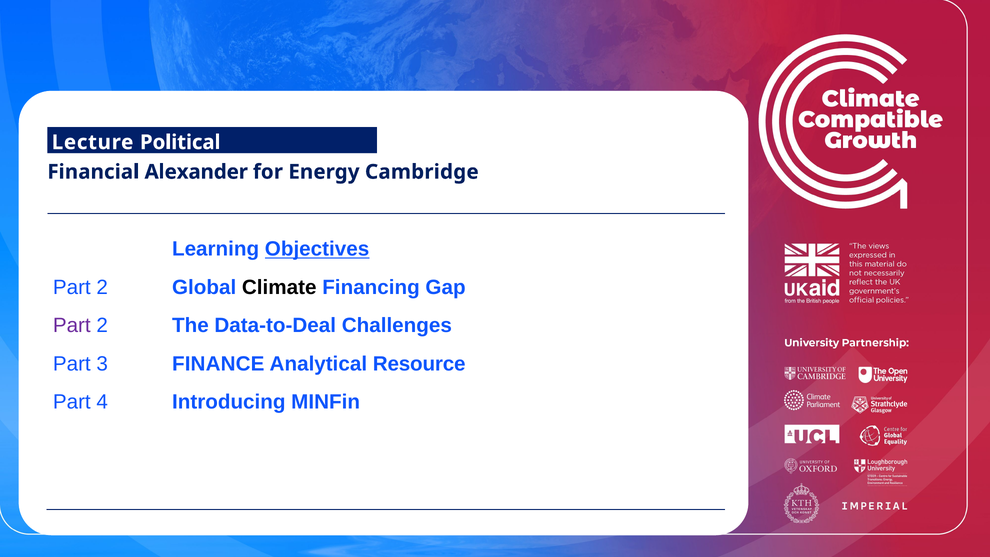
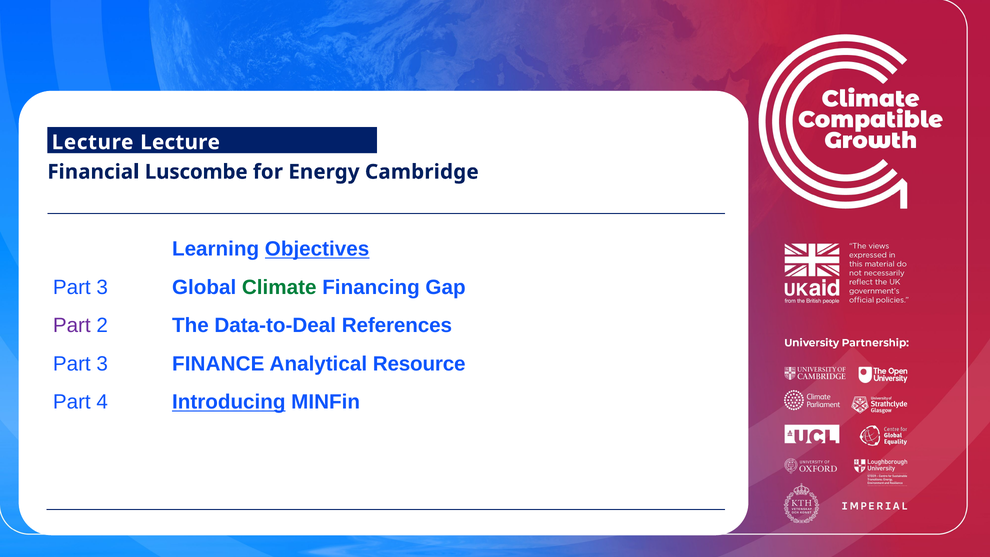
Lecture Political: Political -> Lecture
Alexander: Alexander -> Luscombe
2 at (102, 287): 2 -> 3
Climate colour: black -> green
Challenges: Challenges -> References
Introducing underline: none -> present
